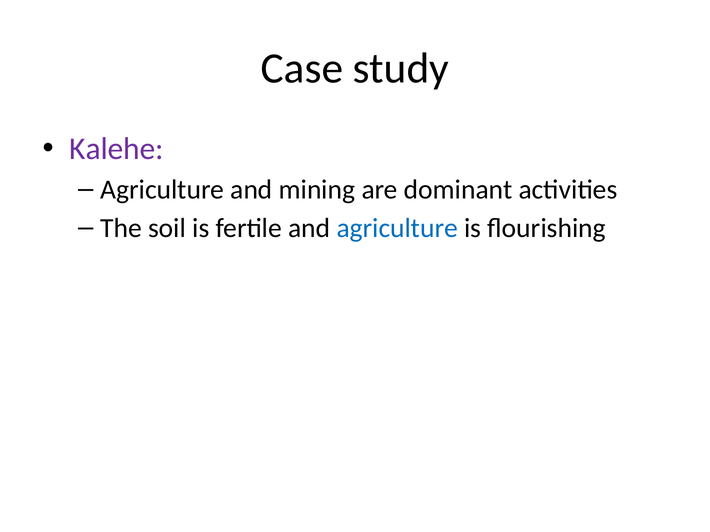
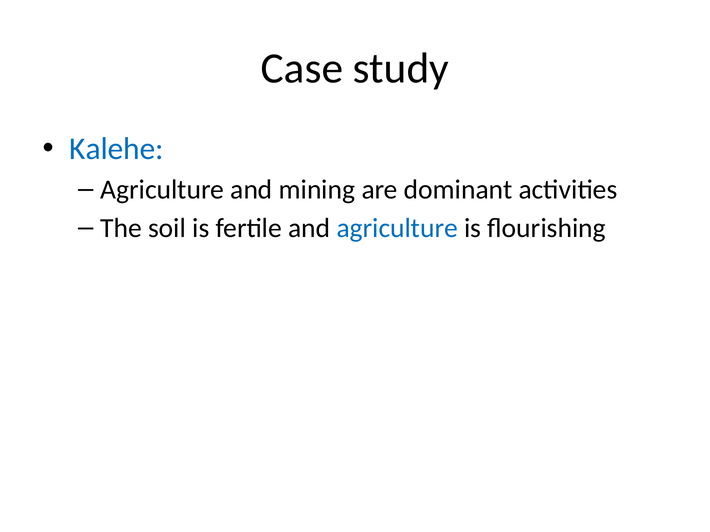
Kalehe colour: purple -> blue
